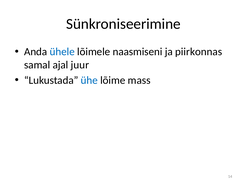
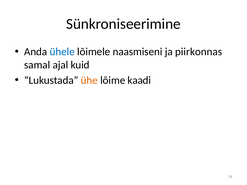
juur: juur -> kuid
ühe colour: blue -> orange
mass: mass -> kaadi
